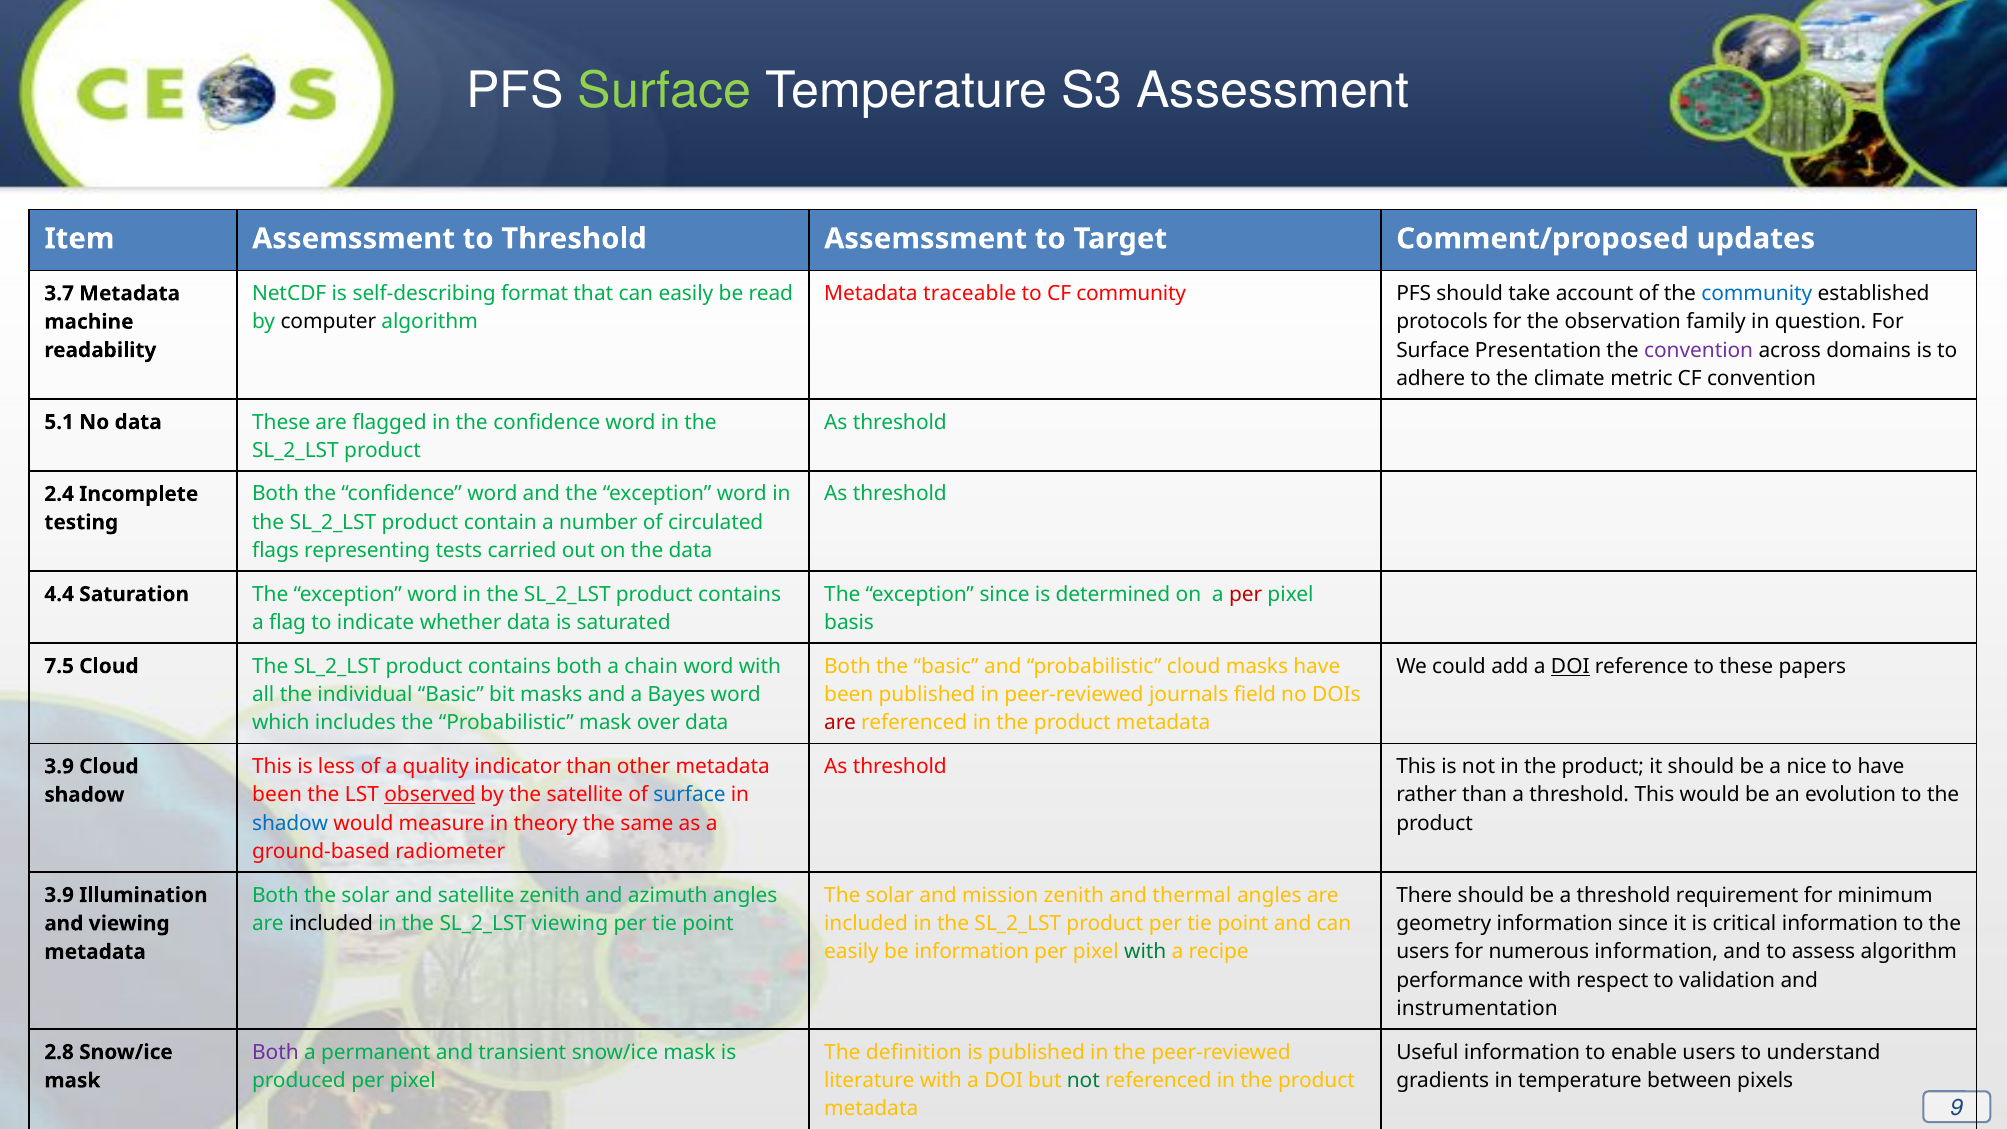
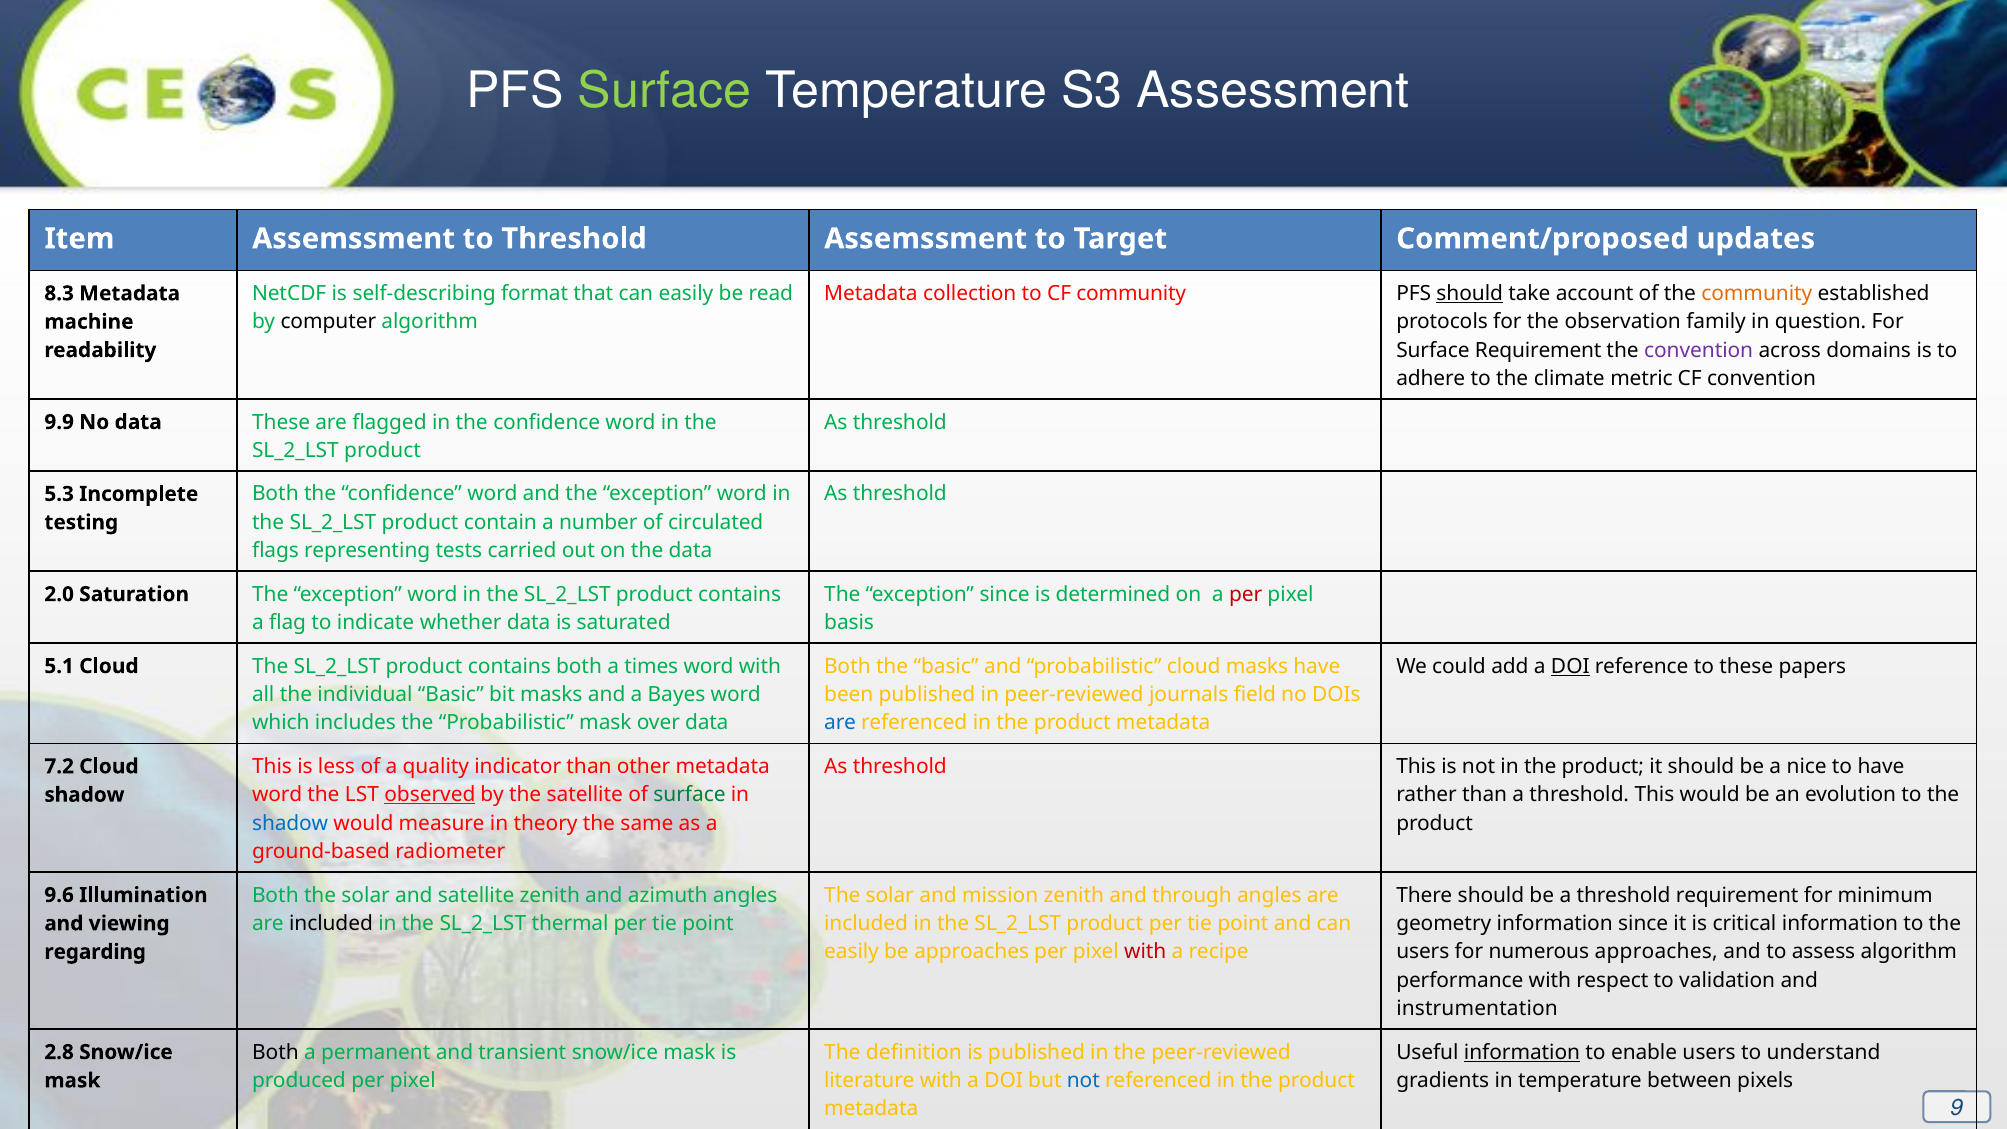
traceable: traceable -> collection
should at (1470, 293) underline: none -> present
community at (1757, 293) colour: blue -> orange
3.7: 3.7 -> 8.3
Surface Presentation: Presentation -> Requirement
5.1: 5.1 -> 9.9
2.4: 2.4 -> 5.3
4.4: 4.4 -> 2.0
7.5: 7.5 -> 5.1
chain: chain -> times
are at (840, 723) colour: red -> blue
3.9 at (59, 766): 3.9 -> 7.2
been at (277, 795): been -> word
surface at (689, 795) colour: blue -> green
thermal: thermal -> through
3.9 at (59, 895): 3.9 -> 9.6
viewing at (570, 923): viewing -> thermal
be information: information -> approaches
with at (1145, 952) colour: green -> red
numerous information: information -> approaches
metadata at (95, 952): metadata -> regarding
Both at (275, 1052) colour: purple -> black
information at (1522, 1052) underline: none -> present
not at (1083, 1080) colour: green -> blue
